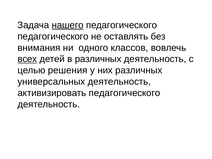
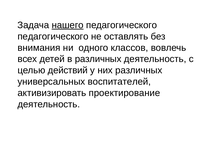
всех underline: present -> none
решения: решения -> действий
универсальных деятельность: деятельность -> воспитателей
активизировать педагогического: педагогического -> проектирование
